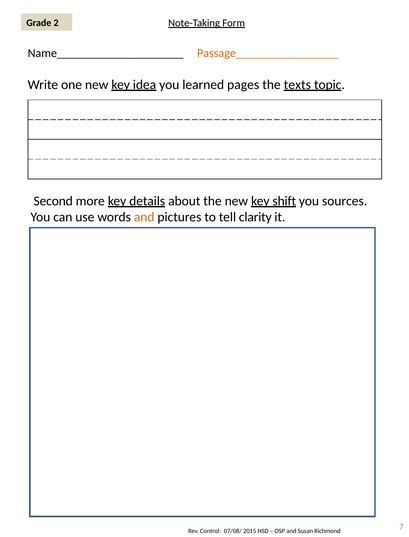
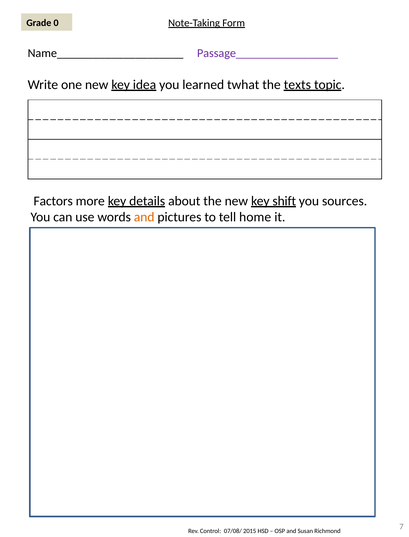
2: 2 -> 0
Passage_________________ colour: orange -> purple
pages: pages -> twhat
Second: Second -> Factors
clarity: clarity -> home
